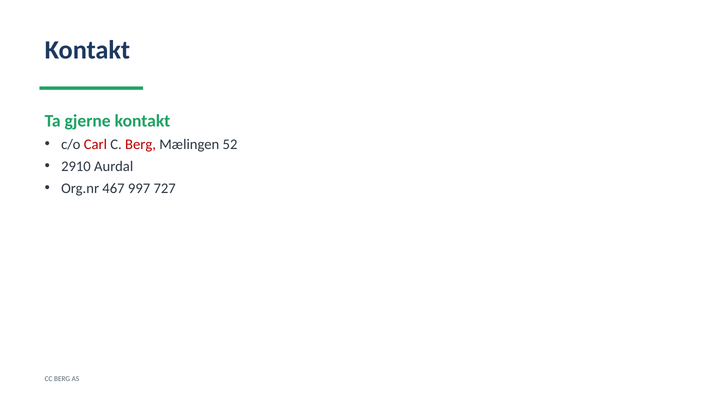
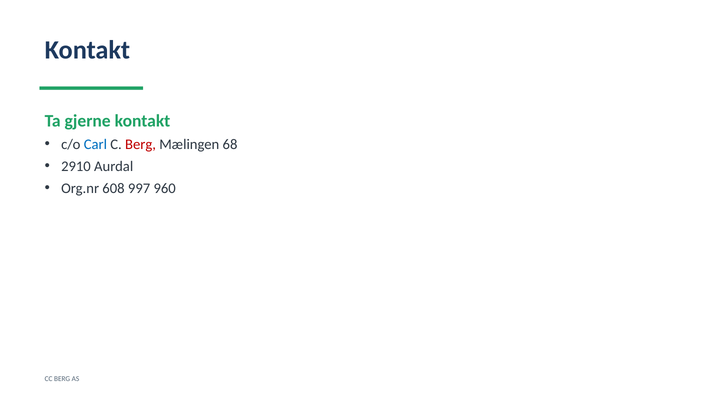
Carl colour: red -> blue
52: 52 -> 68
467: 467 -> 608
727: 727 -> 960
